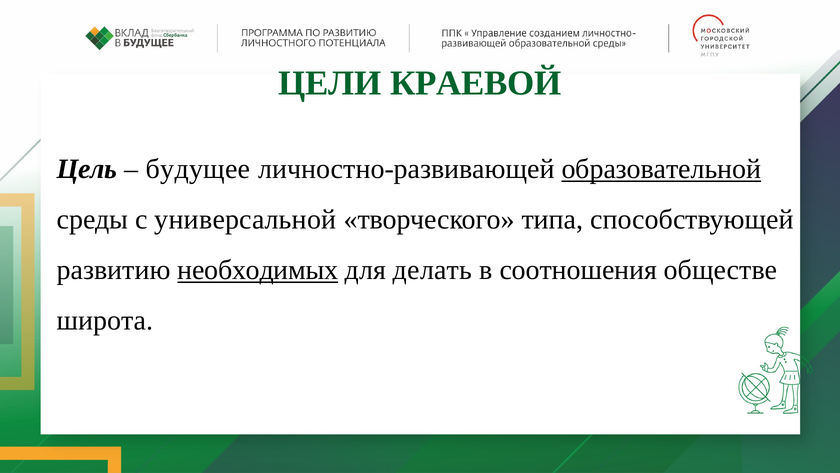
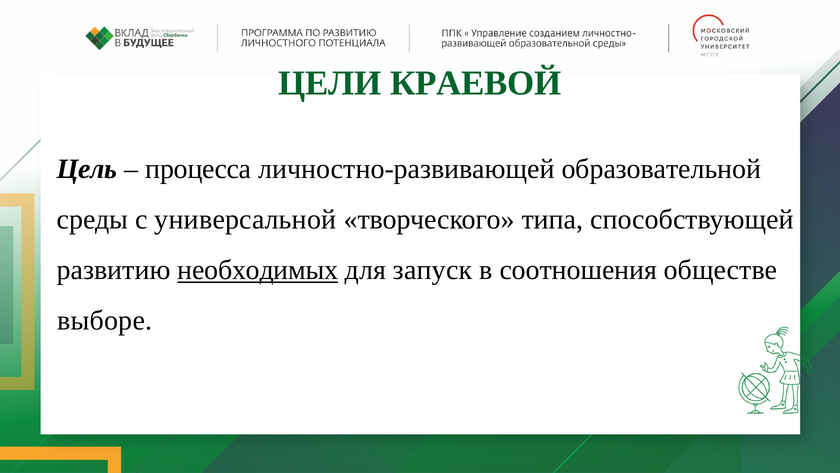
будущее: будущее -> процесса
образовательной underline: present -> none
делать: делать -> запуск
широта: широта -> выборе
